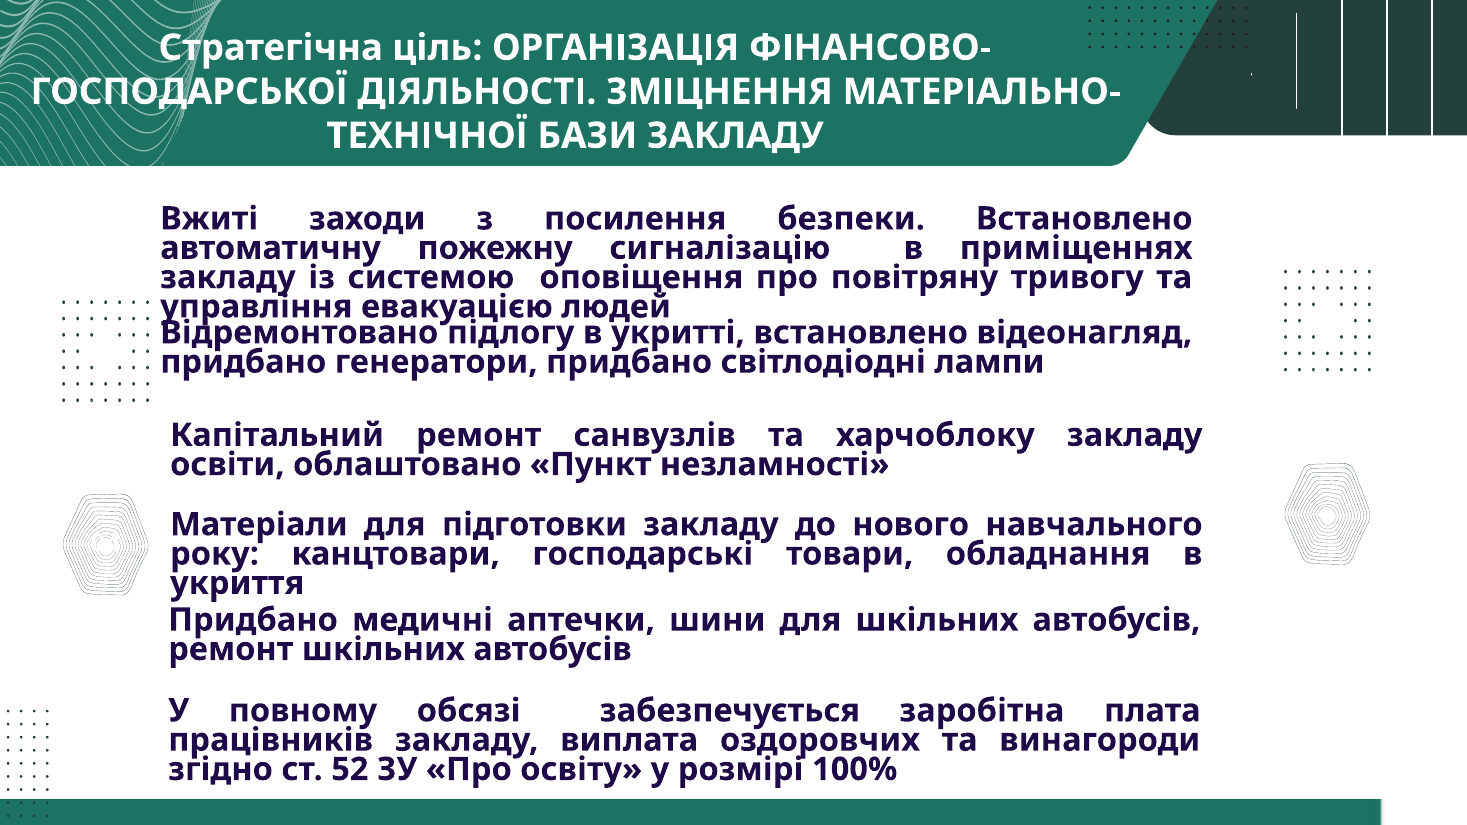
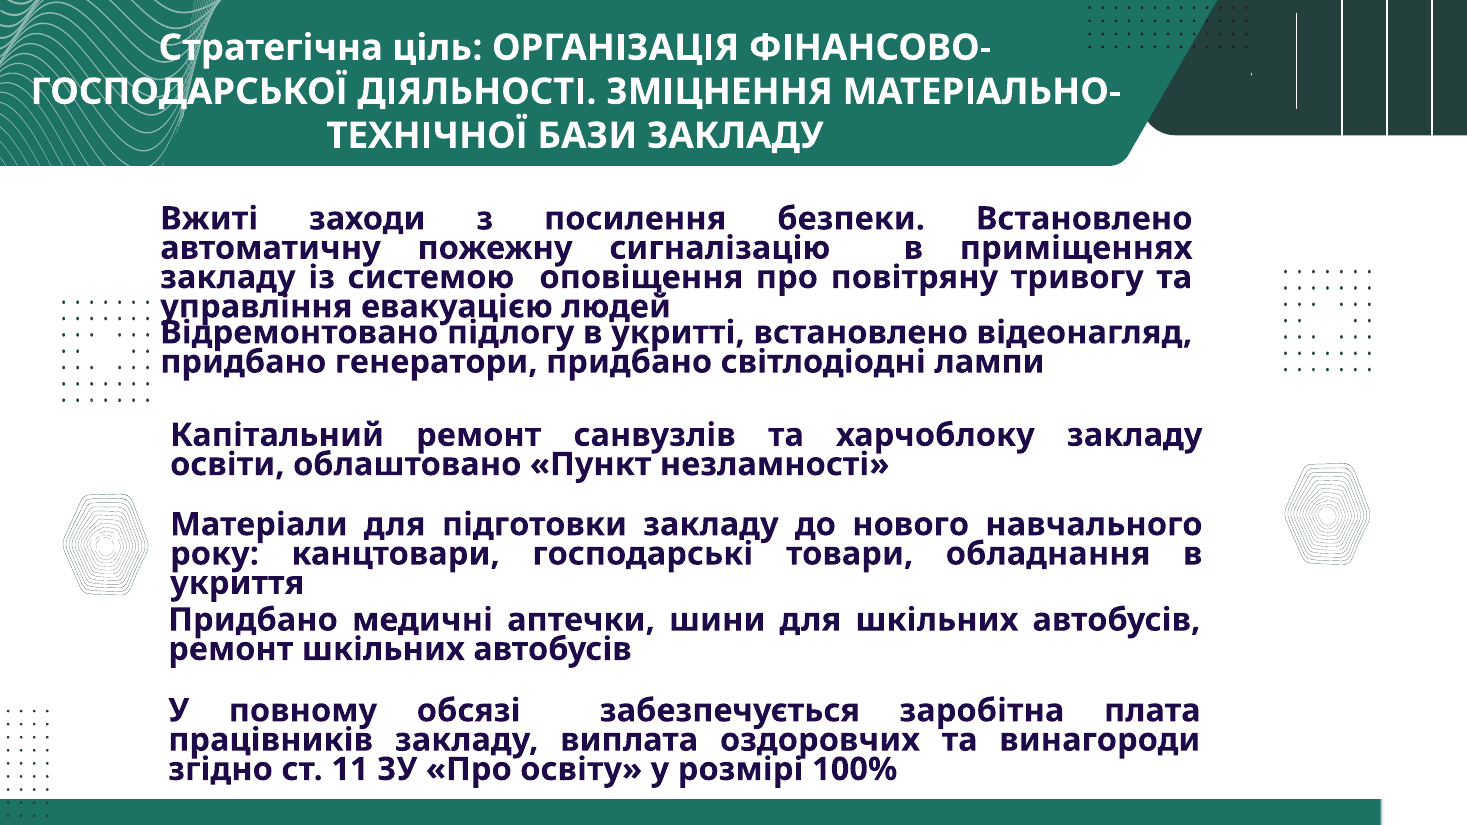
52: 52 -> 11
